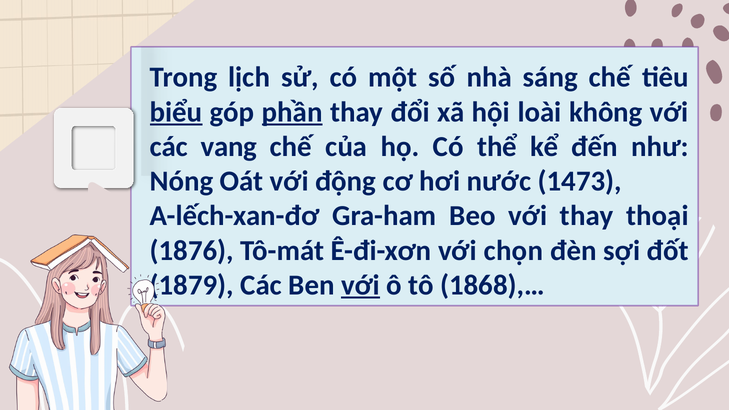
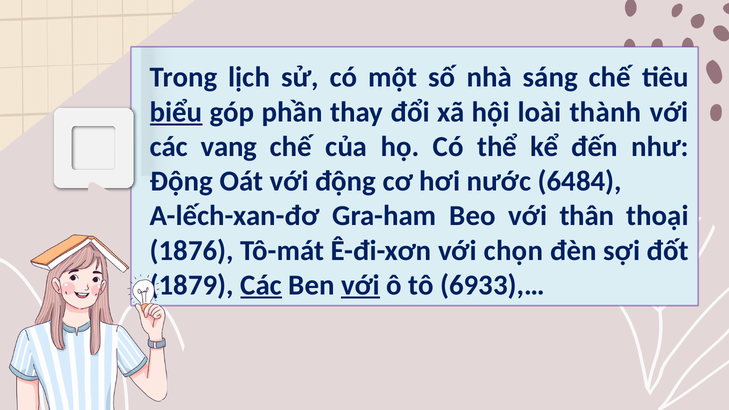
phần underline: present -> none
không: không -> thành
Nóng at (182, 181): Nóng -> Động
1473: 1473 -> 6484
với thay: thay -> thân
Các at (261, 285) underline: none -> present
1868),…: 1868),… -> 6933),…
